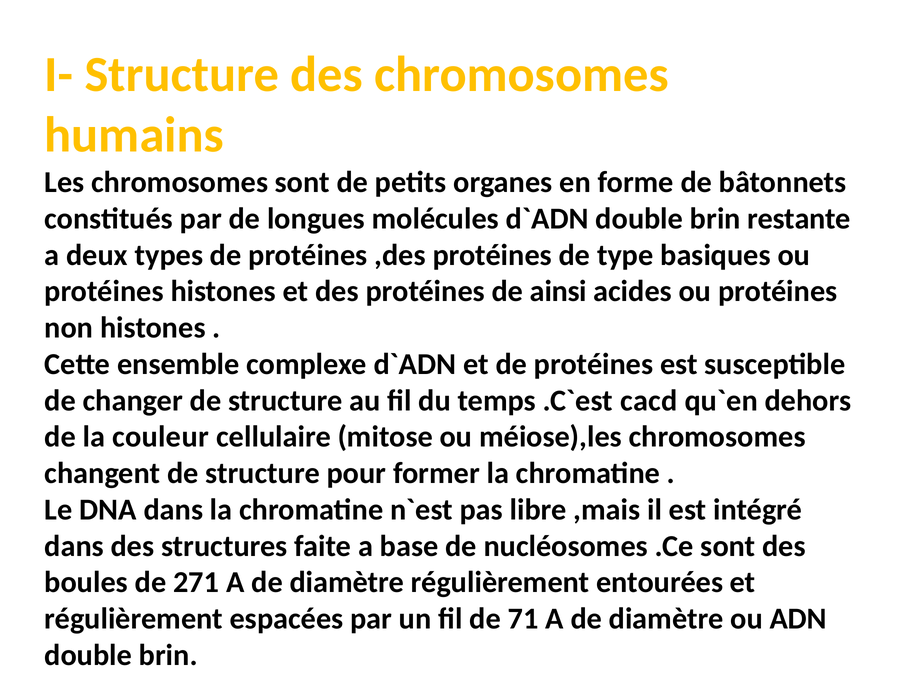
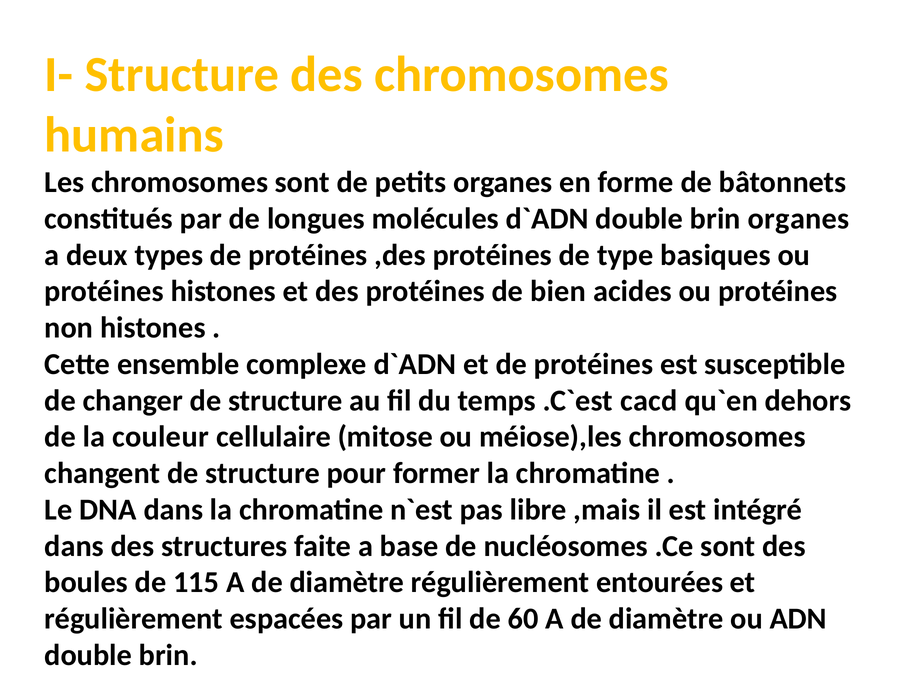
brin restante: restante -> organes
ainsi: ainsi -> bien
271: 271 -> 115
71: 71 -> 60
